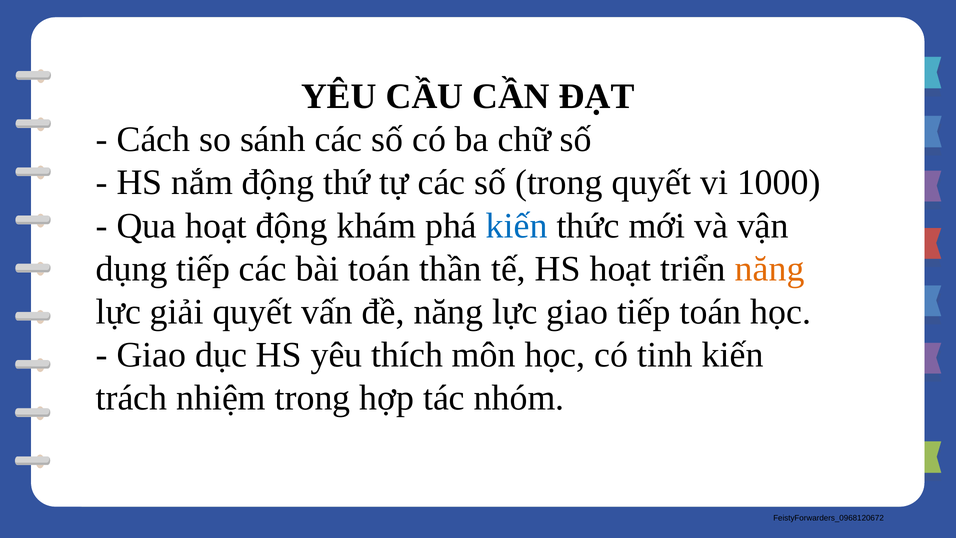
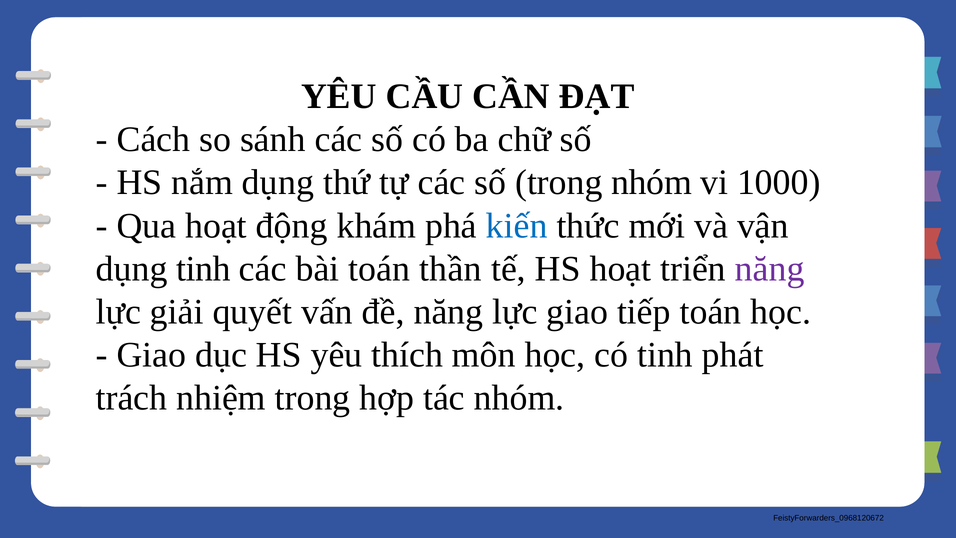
nắm động: động -> dụng
trong quyết: quyết -> nhóm
dụng tiếp: tiếp -> tinh
năng at (770, 269) colour: orange -> purple
tinh kiến: kiến -> phát
